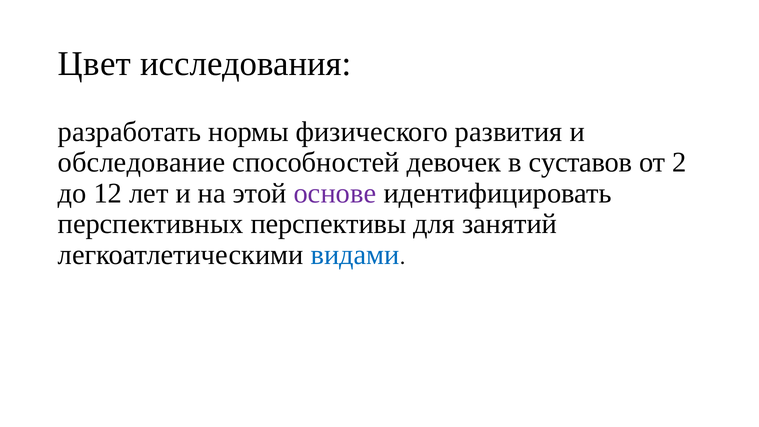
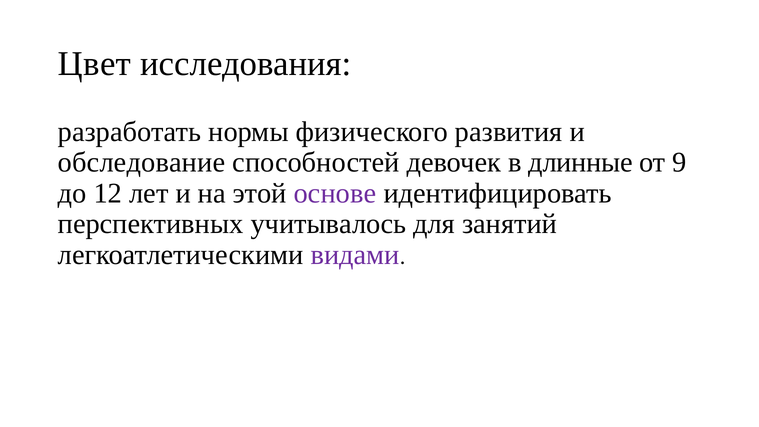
суставов: суставов -> длинные
2: 2 -> 9
перспективы: перспективы -> учитывалось
видами colour: blue -> purple
